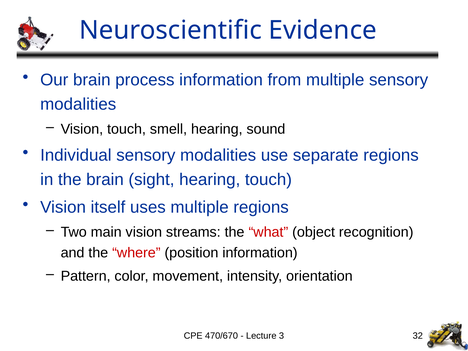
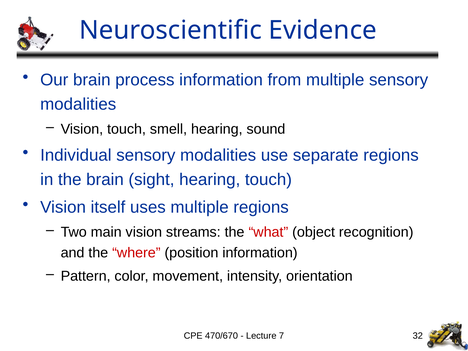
3: 3 -> 7
